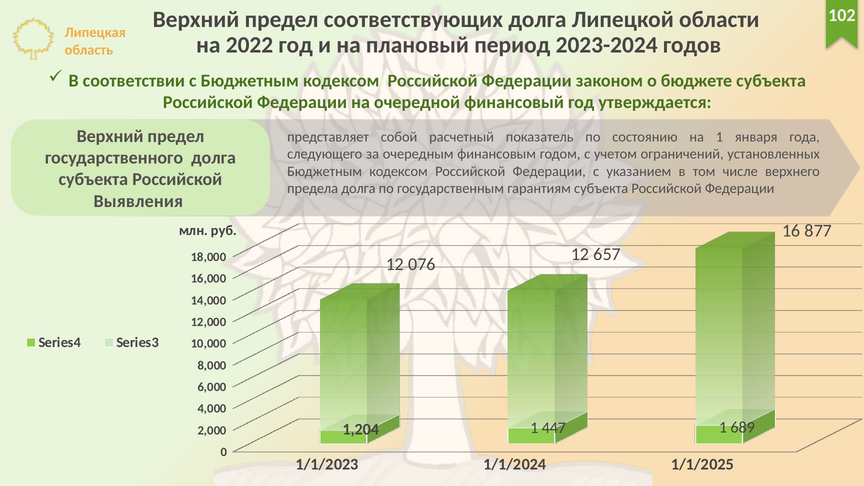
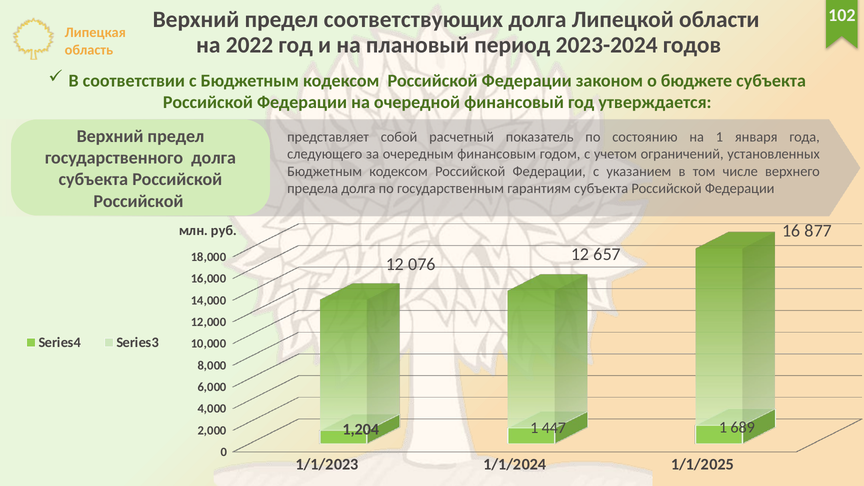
Выявления at (138, 201): Выявления -> Российской
